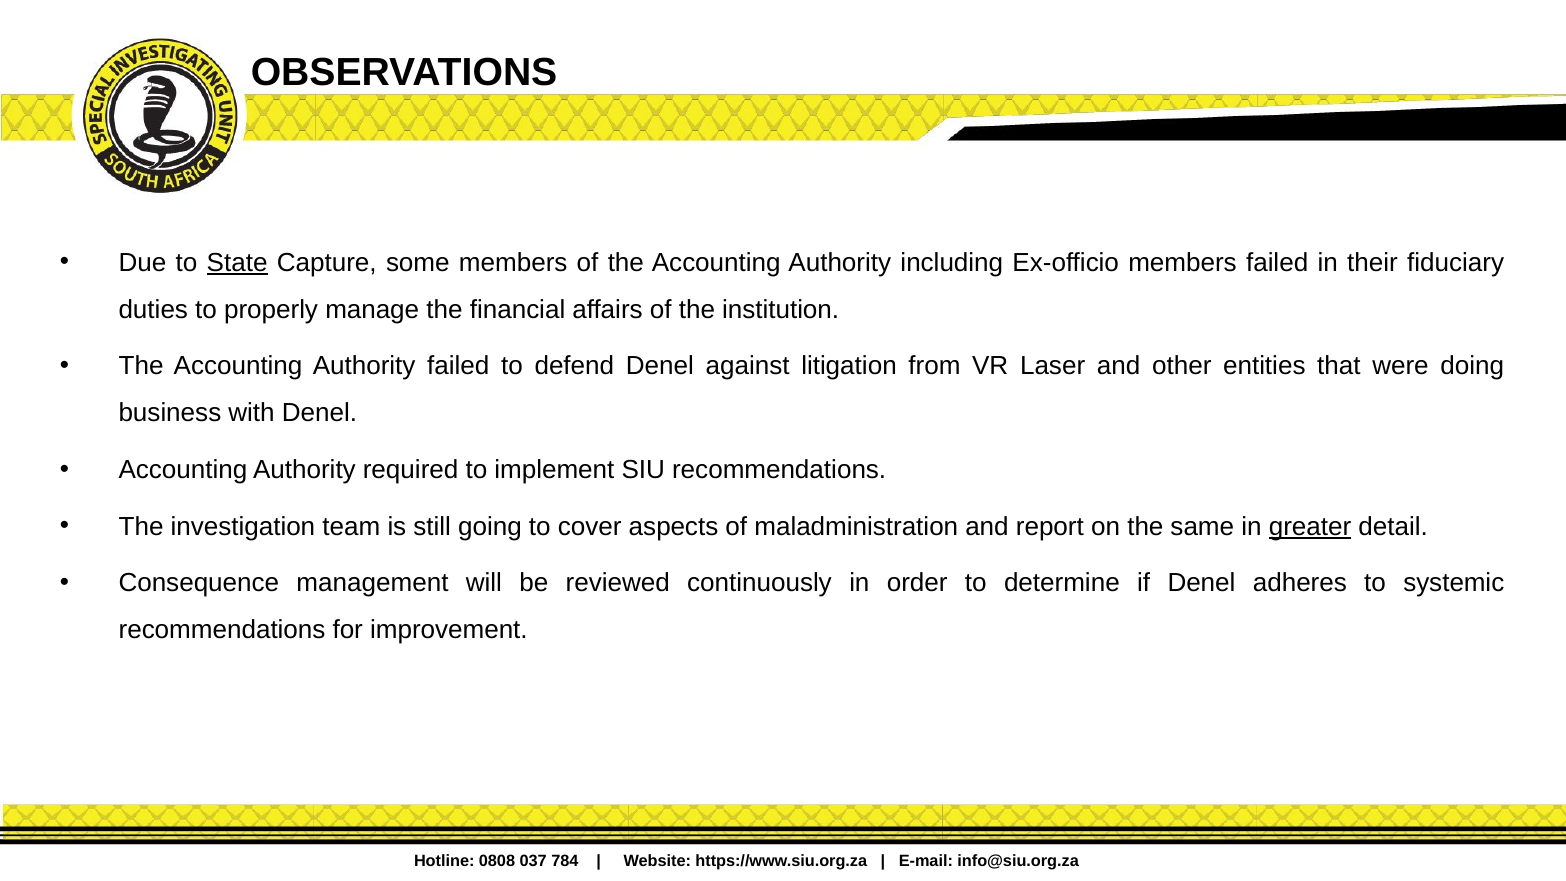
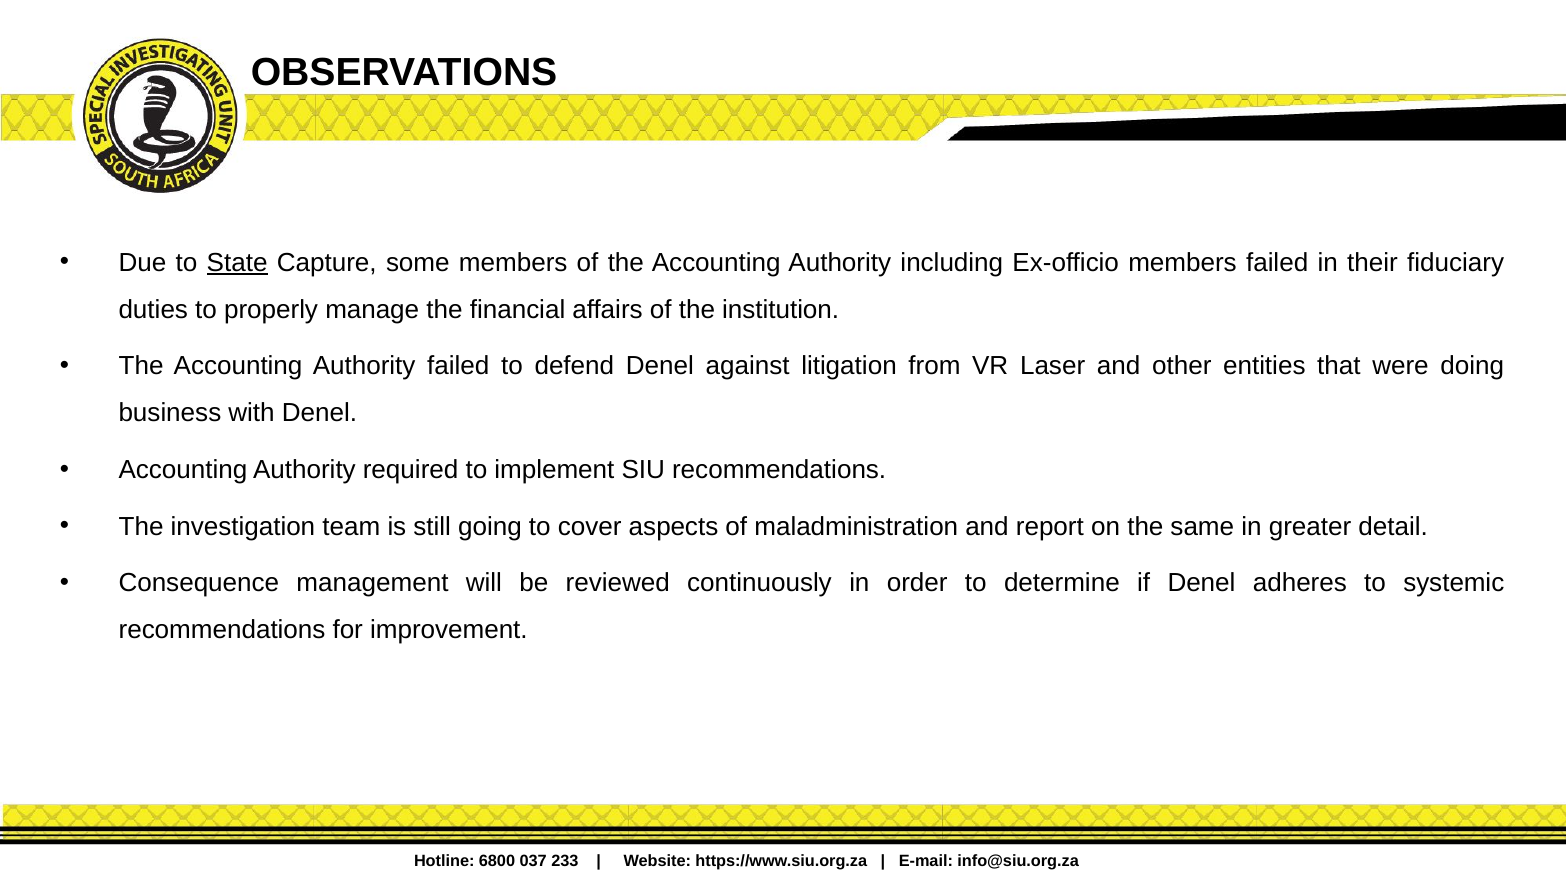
greater underline: present -> none
0808: 0808 -> 6800
784: 784 -> 233
